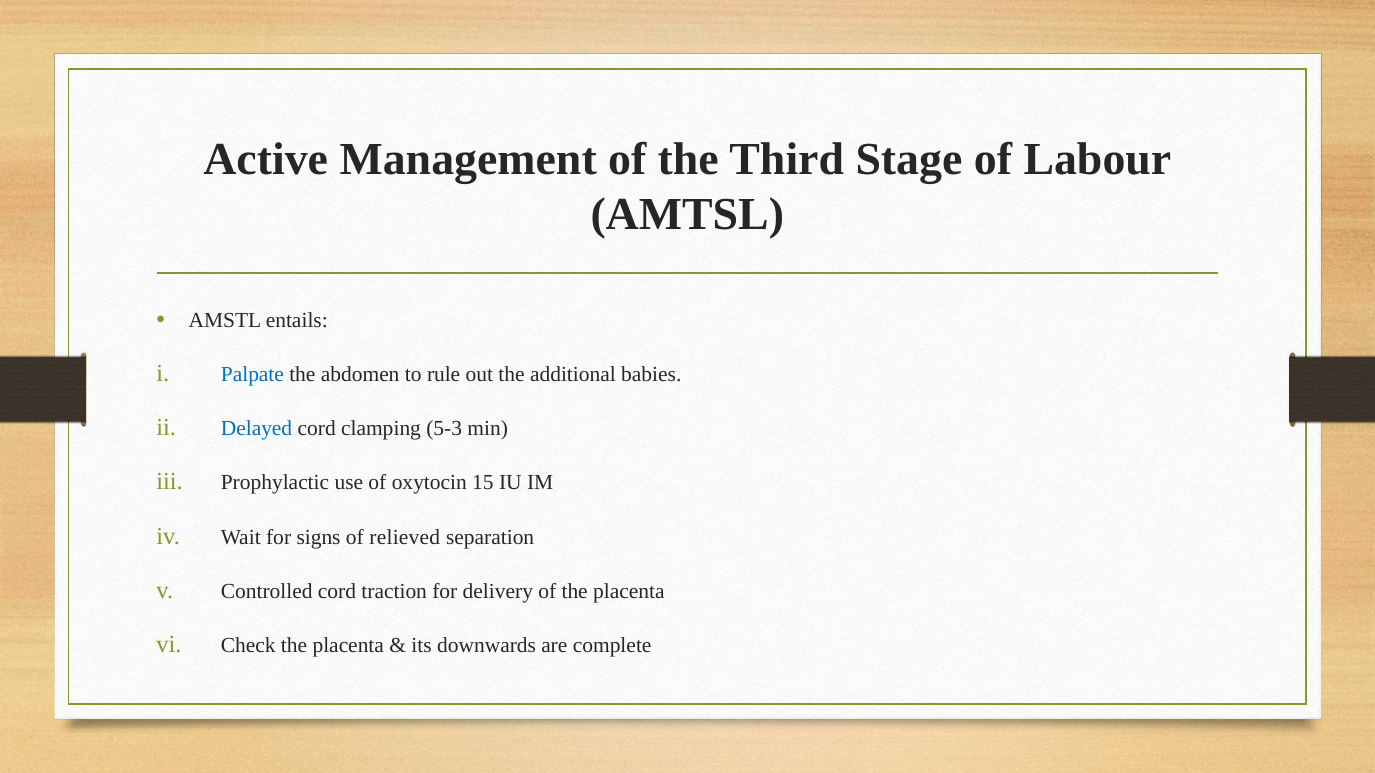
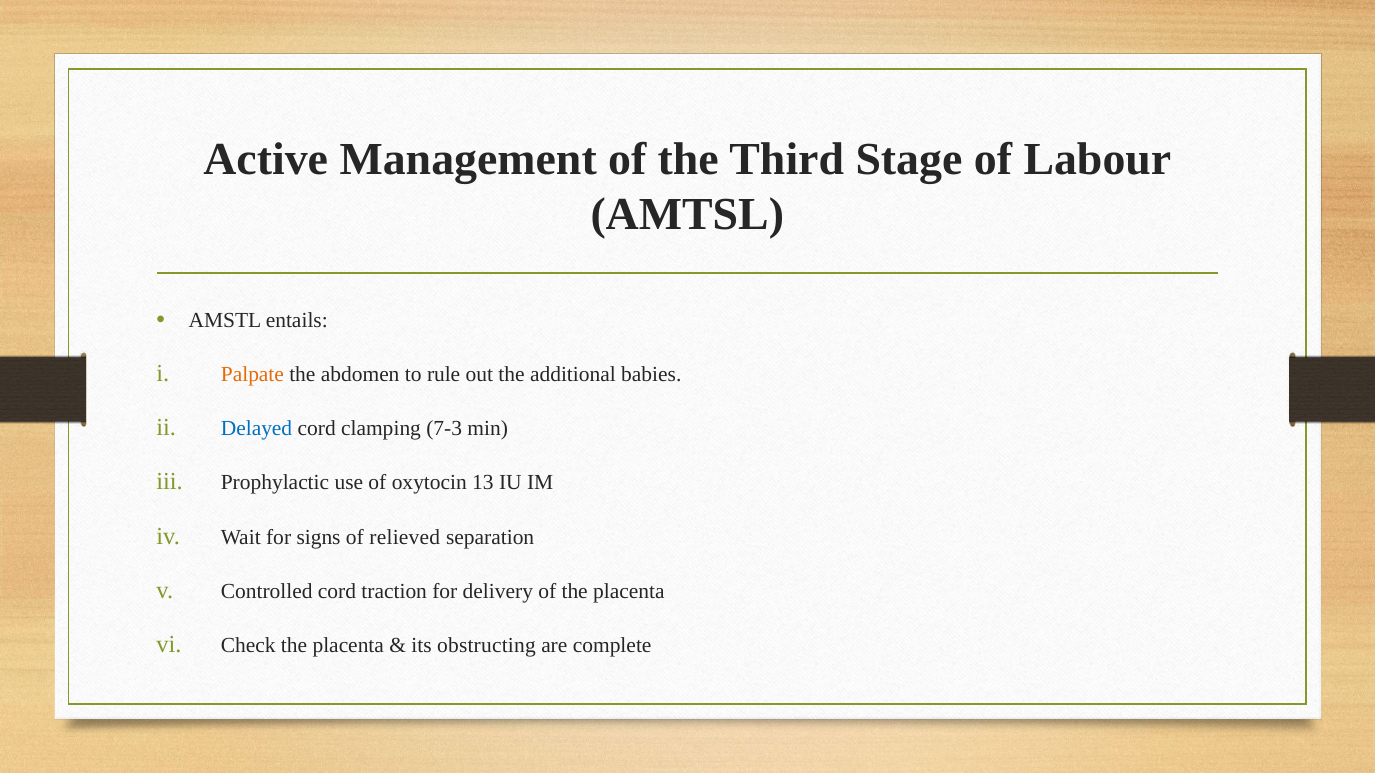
Palpate colour: blue -> orange
5-3: 5-3 -> 7-3
15: 15 -> 13
downwards: downwards -> obstructing
